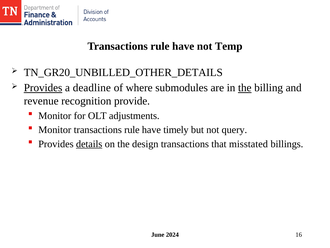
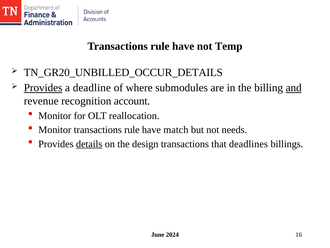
TN_GR20_UNBILLED_OTHER_DETAILS: TN_GR20_UNBILLED_OTHER_DETAILS -> TN_GR20_UNBILLED_OCCUR_DETAILS
the at (245, 88) underline: present -> none
and underline: none -> present
provide: provide -> account
adjustments: adjustments -> reallocation
timely: timely -> match
query: query -> needs
misstated: misstated -> deadlines
